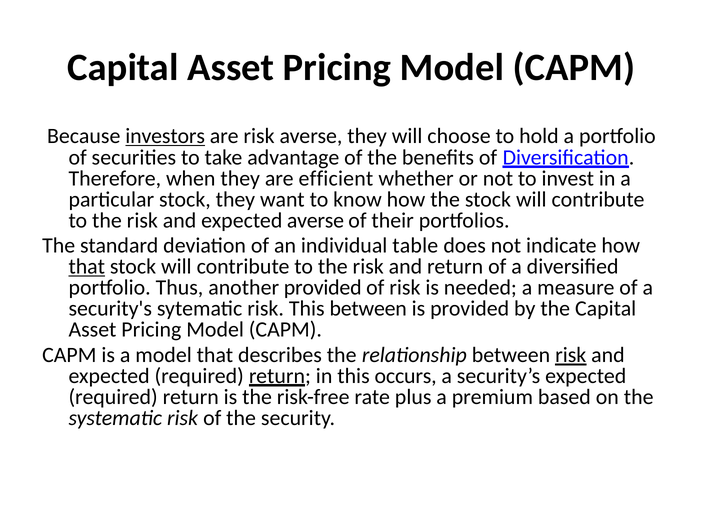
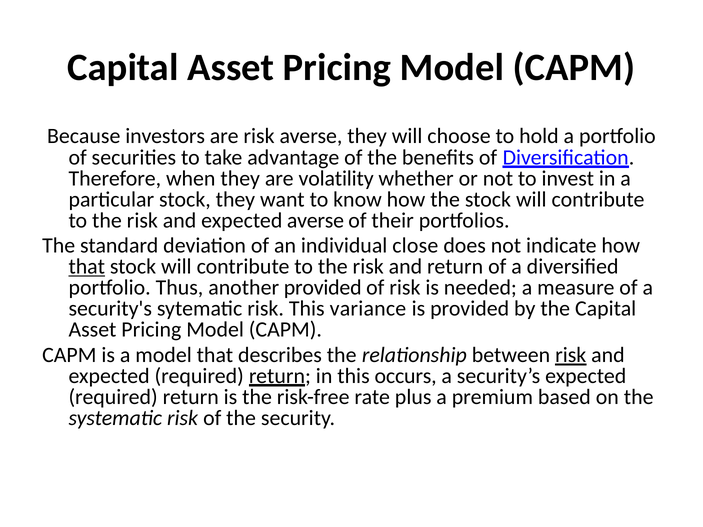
investors underline: present -> none
efficient: efficient -> volatility
table: table -> close
This between: between -> variance
